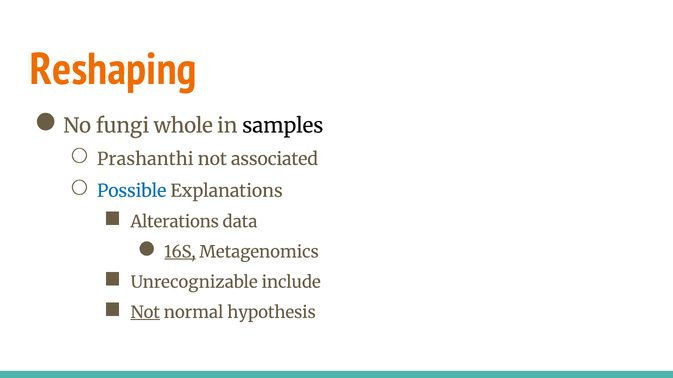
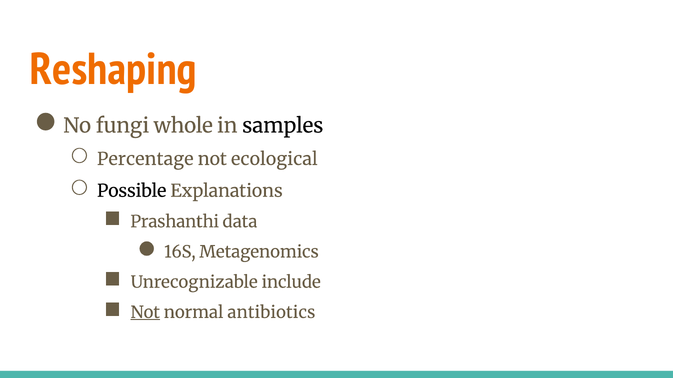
Prashanthi: Prashanthi -> Percentage
associated: associated -> ecological
Possible colour: blue -> black
Alterations: Alterations -> Prashanthi
16S underline: present -> none
hypothesis: hypothesis -> antibiotics
